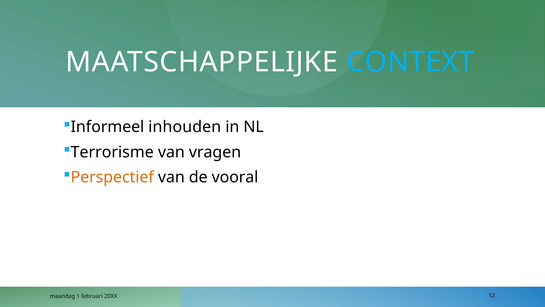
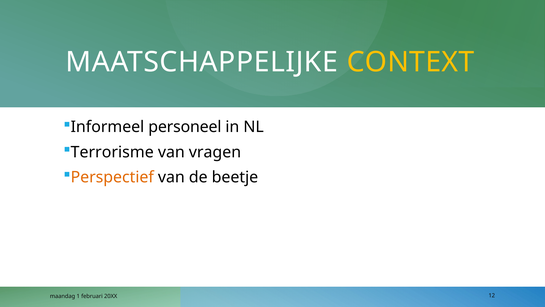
CONTEXT colour: light blue -> yellow
inhouden: inhouden -> personeel
vooral: vooral -> beetje
